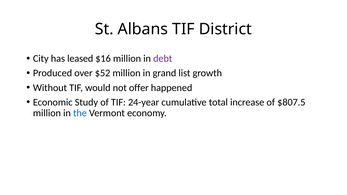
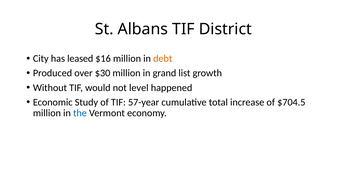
debt colour: purple -> orange
$52: $52 -> $30
offer: offer -> level
24-year: 24-year -> 57-year
$807.5: $807.5 -> $704.5
